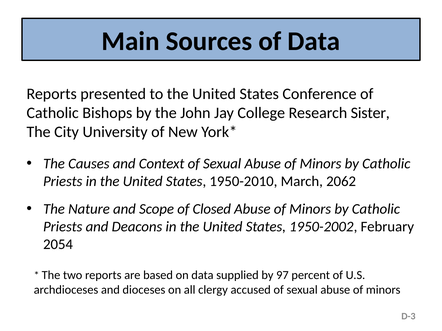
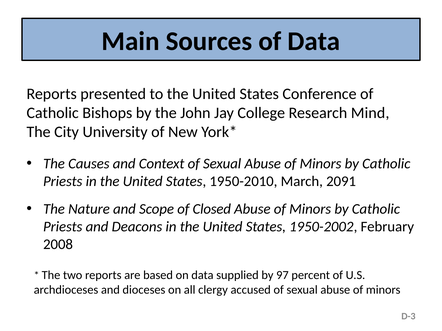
Sister: Sister -> Mind
2062: 2062 -> 2091
2054: 2054 -> 2008
